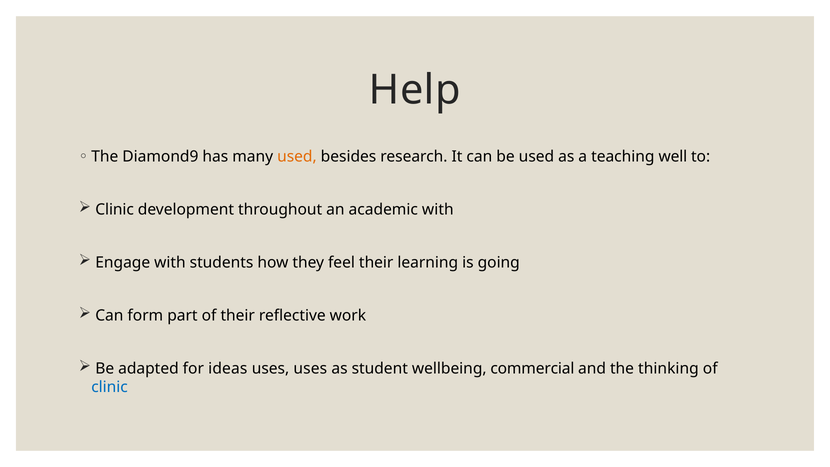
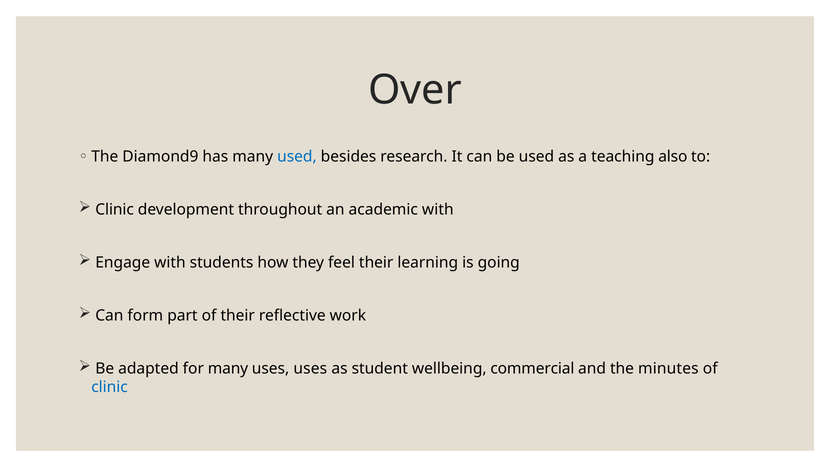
Help: Help -> Over
used at (297, 157) colour: orange -> blue
well: well -> also
for ideas: ideas -> many
thinking: thinking -> minutes
